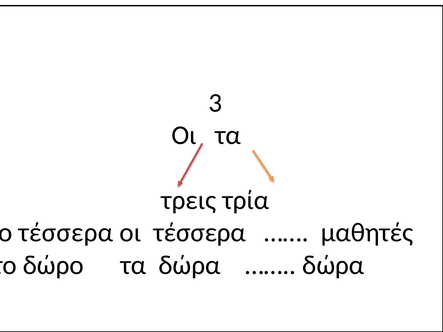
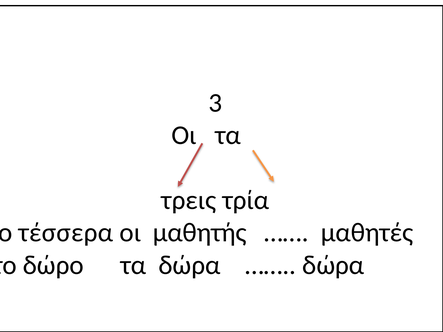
οι τέσσερα: τέσσερα -> μαθητής
